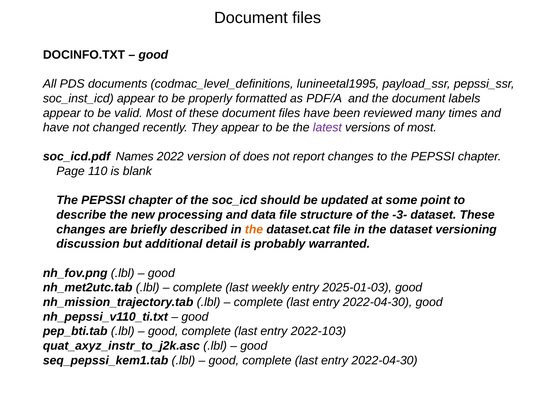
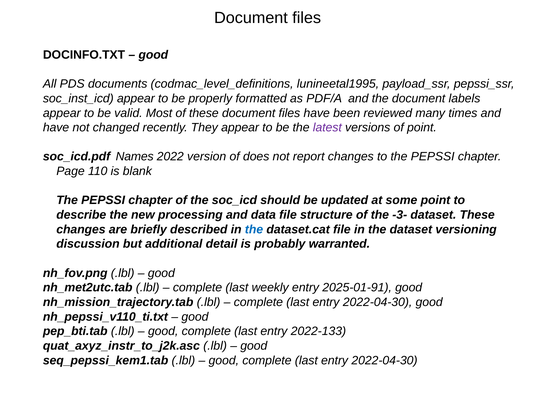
of most: most -> point
the at (254, 230) colour: orange -> blue
2025-01-03: 2025-01-03 -> 2025-01-91
2022-103: 2022-103 -> 2022-133
